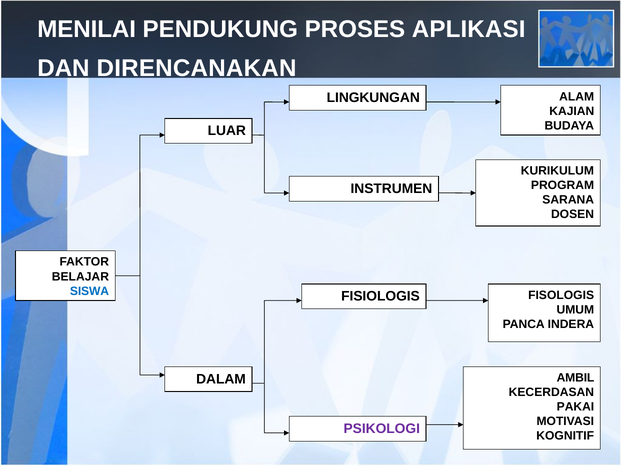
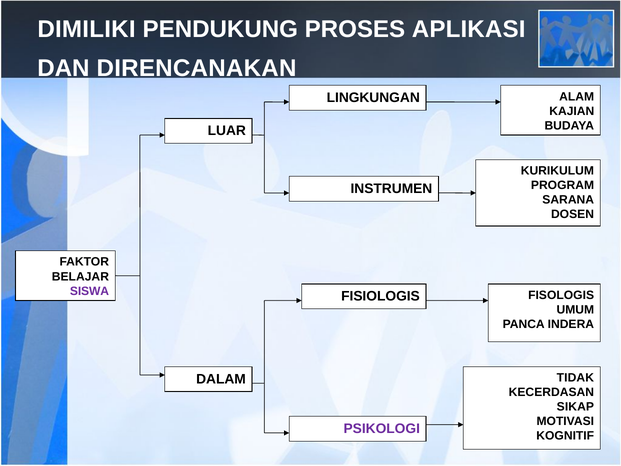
MENILAI: MENILAI -> DIMILIKI
SISWA colour: blue -> purple
AMBIL: AMBIL -> TIDAK
PAKAI: PAKAI -> SIKAP
